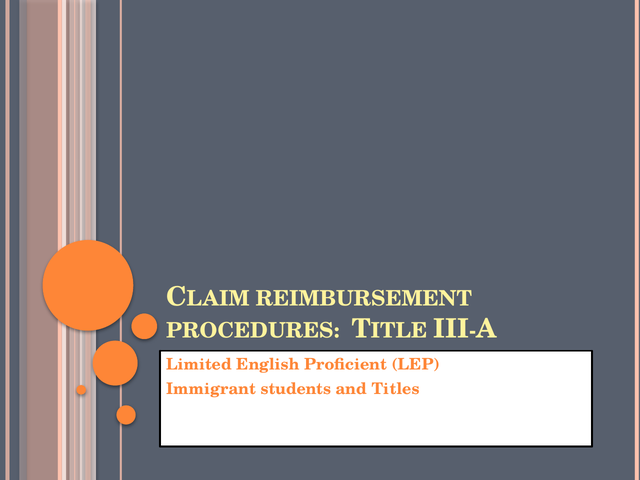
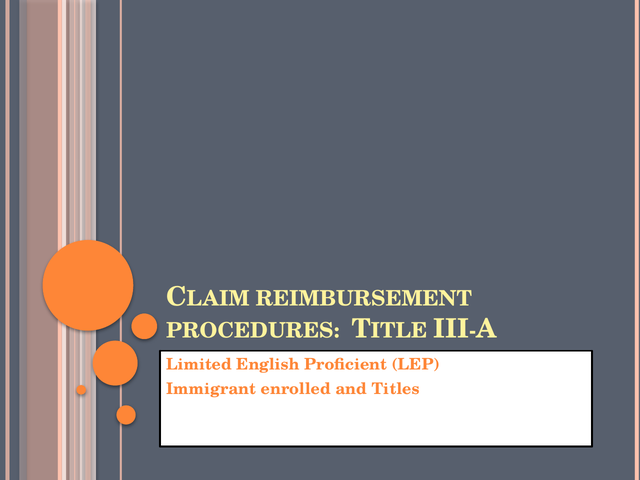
students: students -> enrolled
